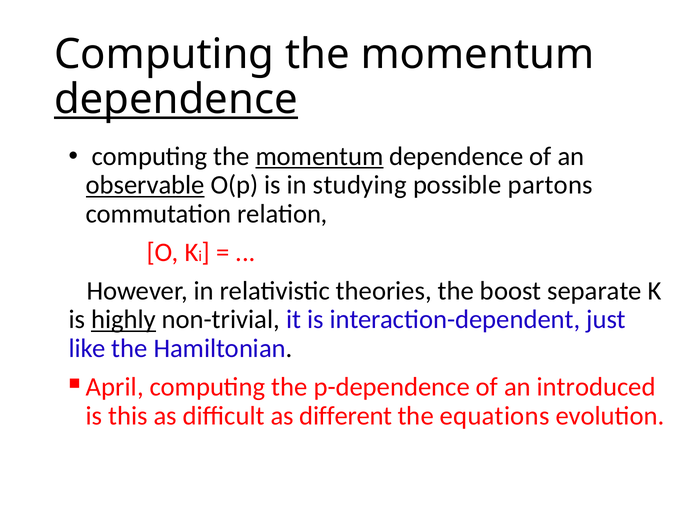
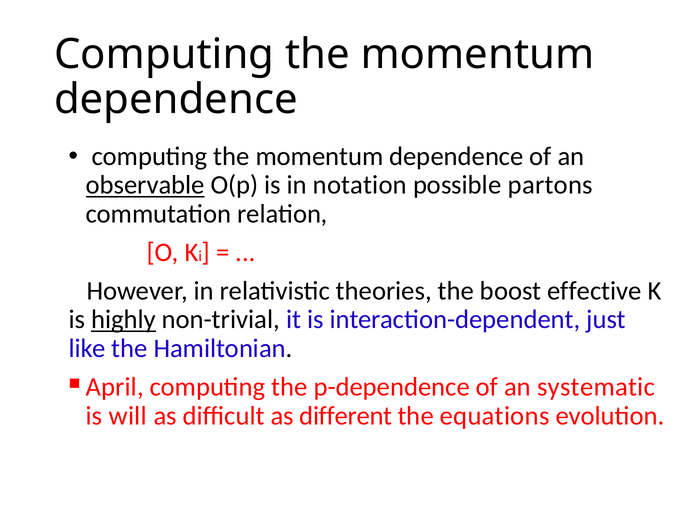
dependence at (176, 99) underline: present -> none
momentum at (319, 156) underline: present -> none
studying: studying -> notation
separate: separate -> effective
introduced: introduced -> systematic
this: this -> will
